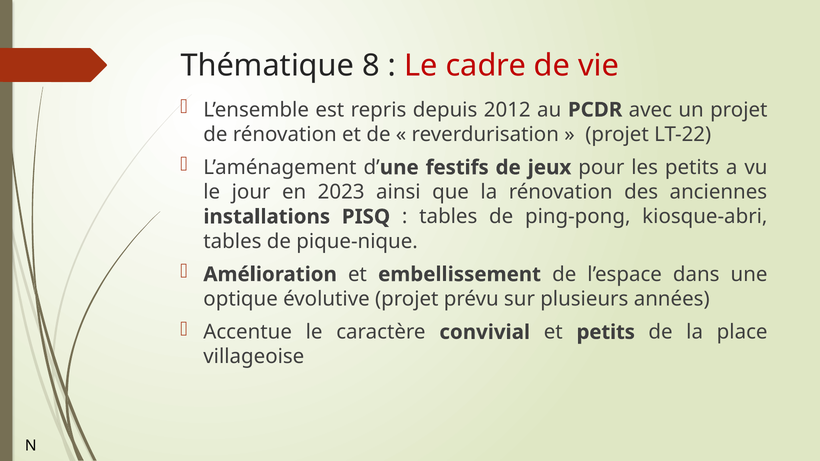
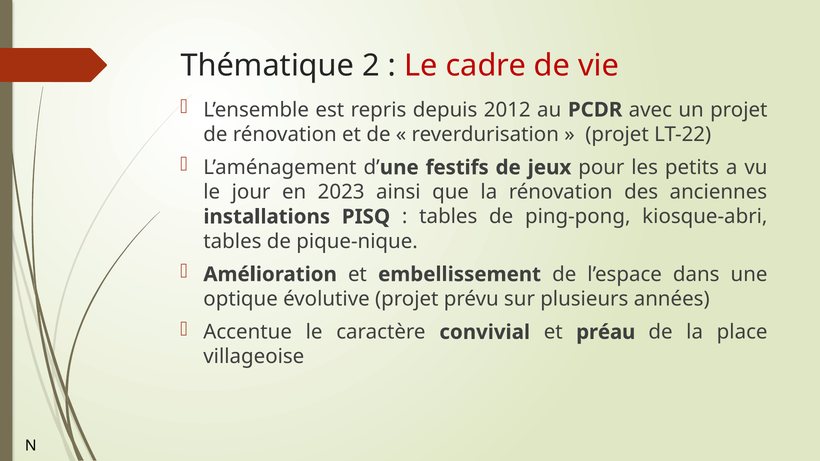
8: 8 -> 2
et petits: petits -> préau
